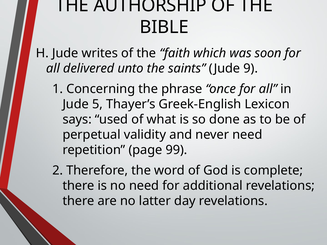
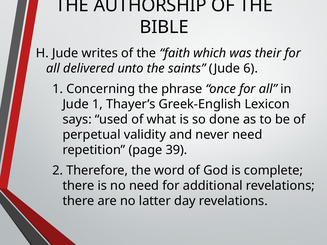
soon: soon -> their
9: 9 -> 6
Jude 5: 5 -> 1
99: 99 -> 39
